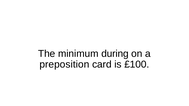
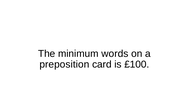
during: during -> words
